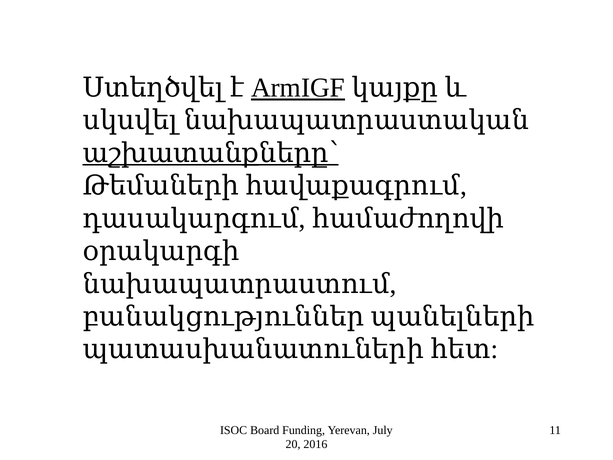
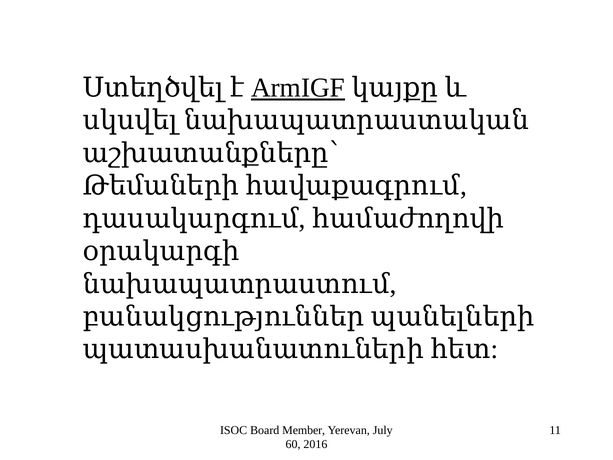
աշխատանքները՝ underline: present -> none
Funding: Funding -> Member
20: 20 -> 60
